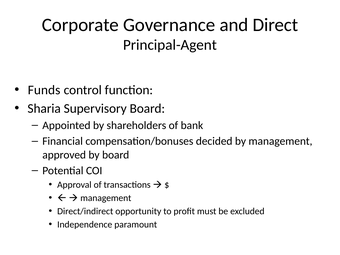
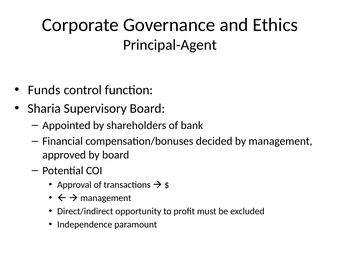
Direct: Direct -> Ethics
